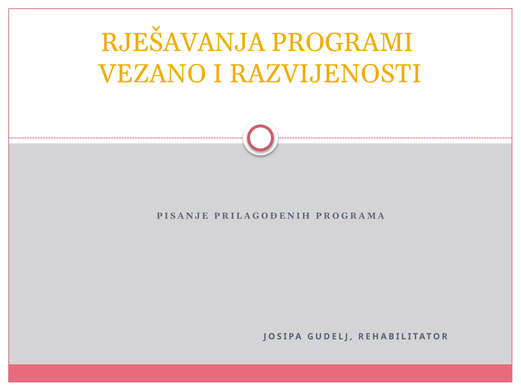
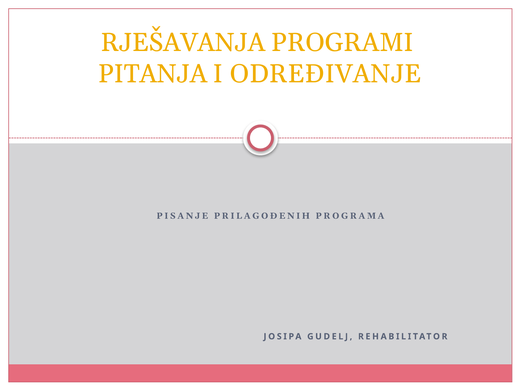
VEZANO: VEZANO -> PITANJA
RAZVIJENOSTI: RAZVIJENOSTI -> ODREĐIVANJE
